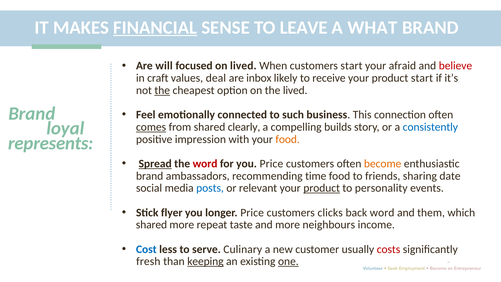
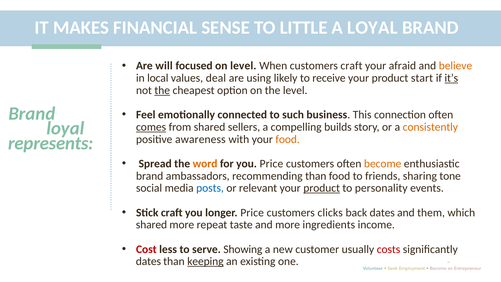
FINANCIAL underline: present -> none
LEAVE: LEAVE -> LITTLE
A WHAT: WHAT -> LOYAL
on lived: lived -> level
customers start: start -> craft
believe colour: red -> orange
craft: craft -> local
inbox: inbox -> using
it’s underline: none -> present
the lived: lived -> level
clearly: clearly -> sellers
consistently colour: blue -> orange
impression: impression -> awareness
Spread underline: present -> none
word at (205, 164) colour: red -> orange
recommending time: time -> than
date: date -> tone
Stick flyer: flyer -> craft
back word: word -> dates
neighbours: neighbours -> ingredients
Cost colour: blue -> red
Culinary: Culinary -> Showing
fresh at (148, 261): fresh -> dates
one underline: present -> none
